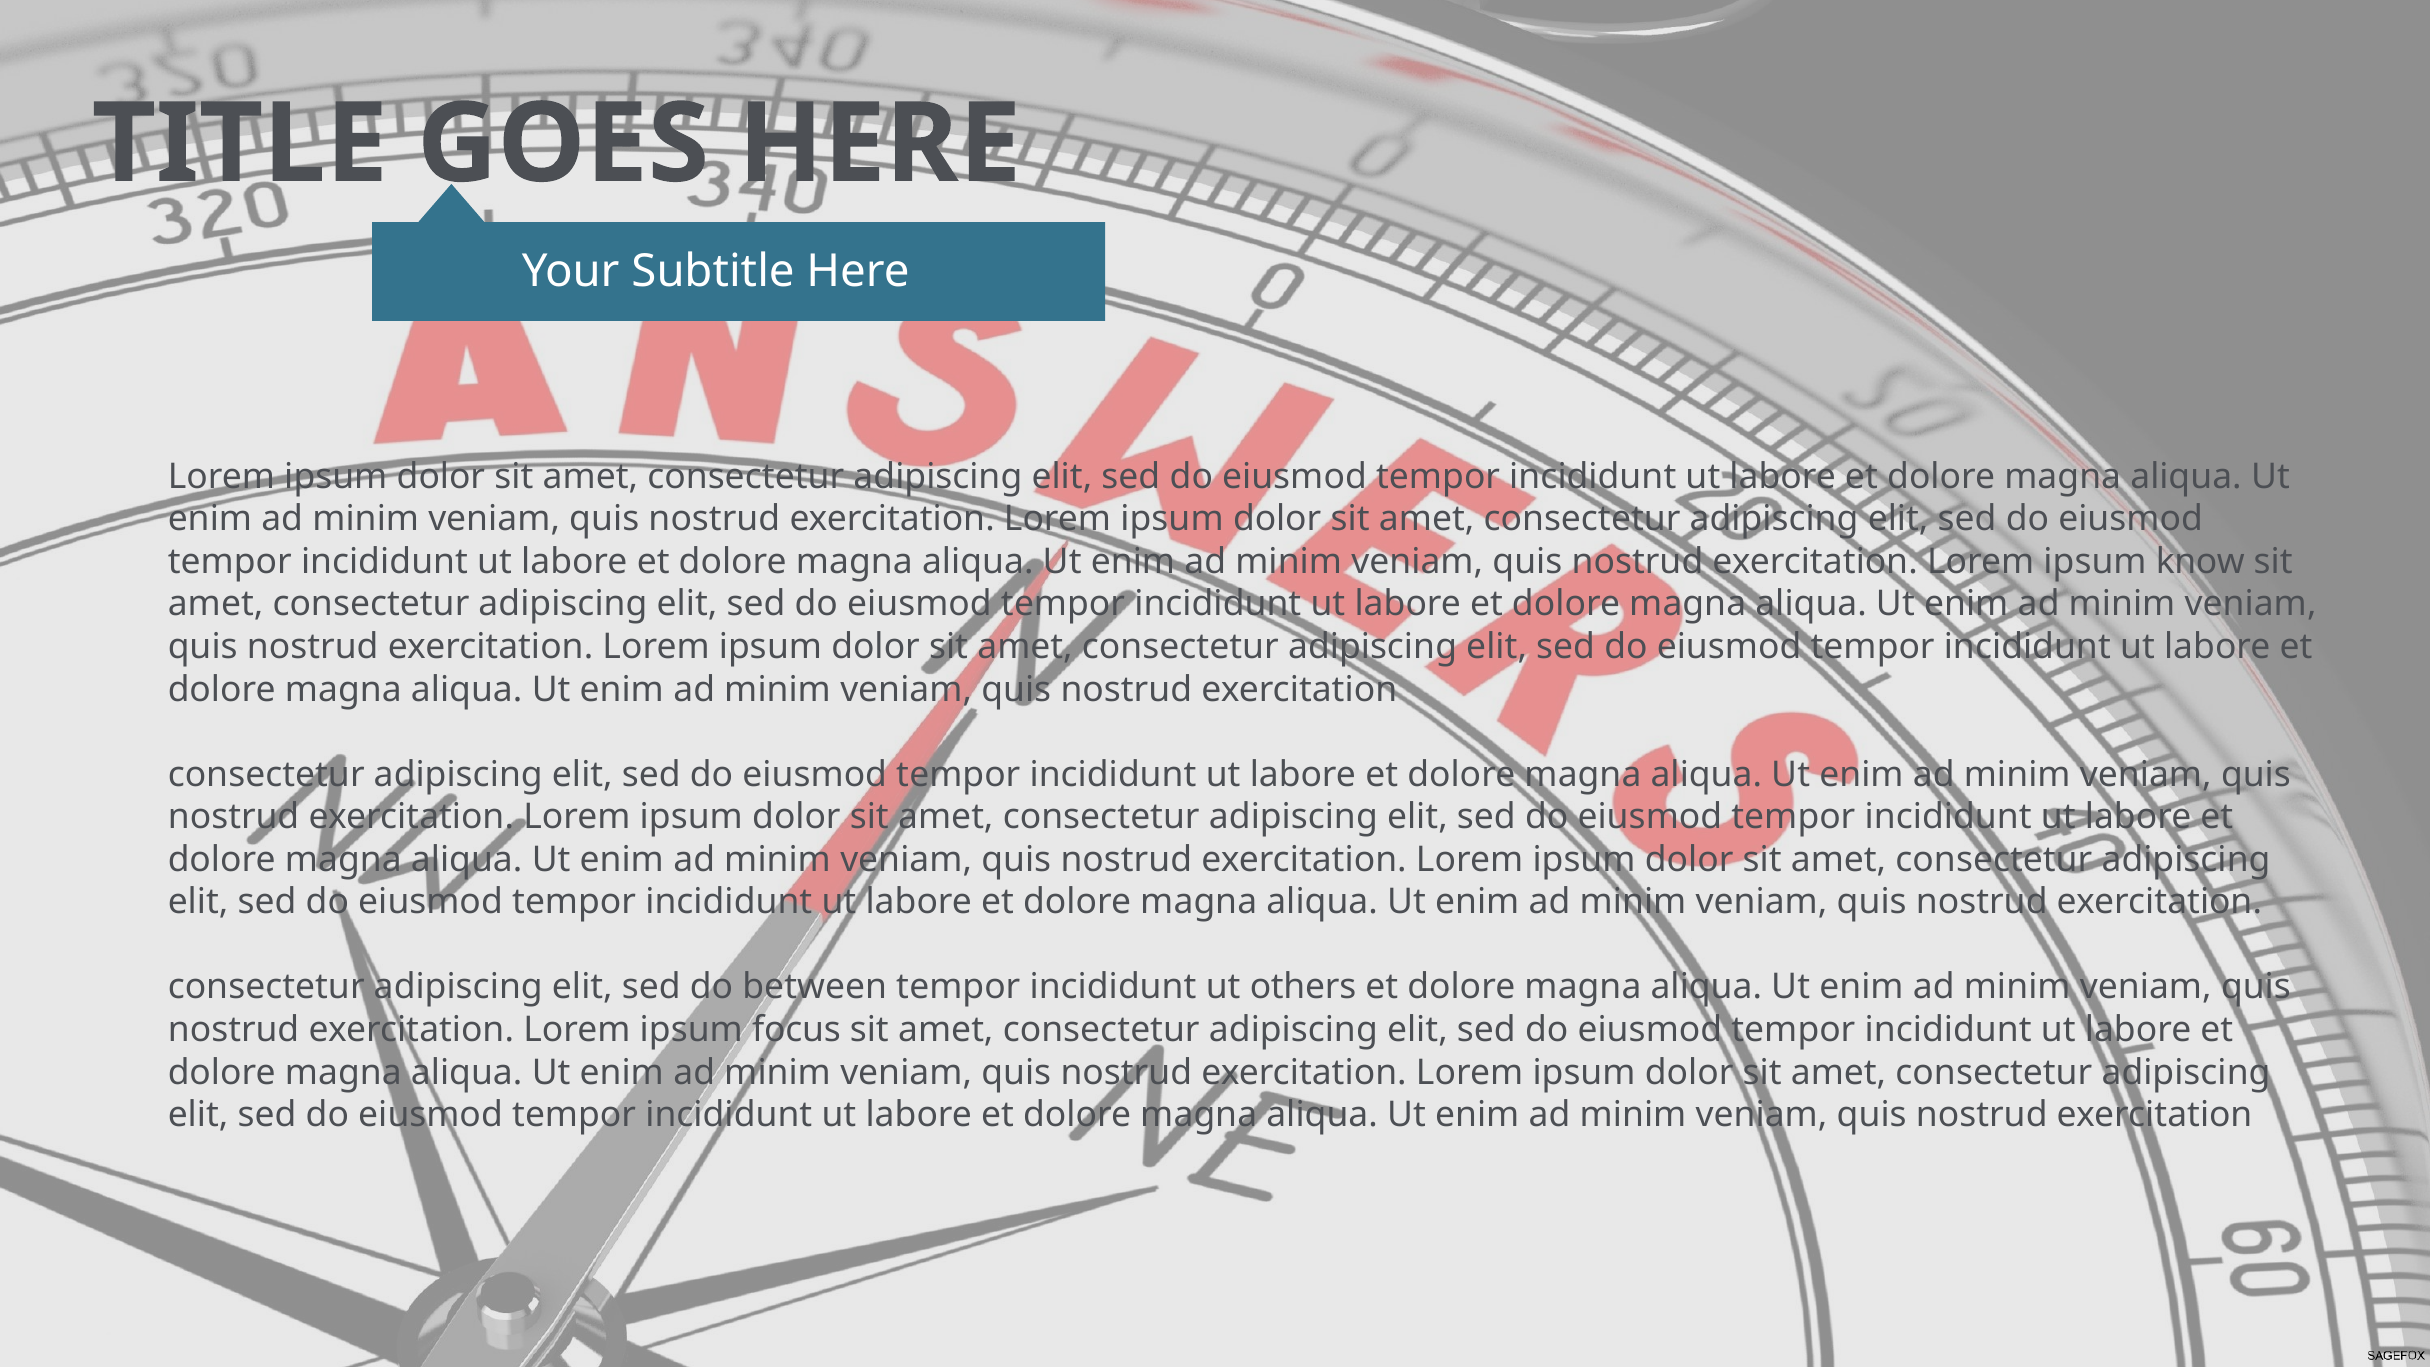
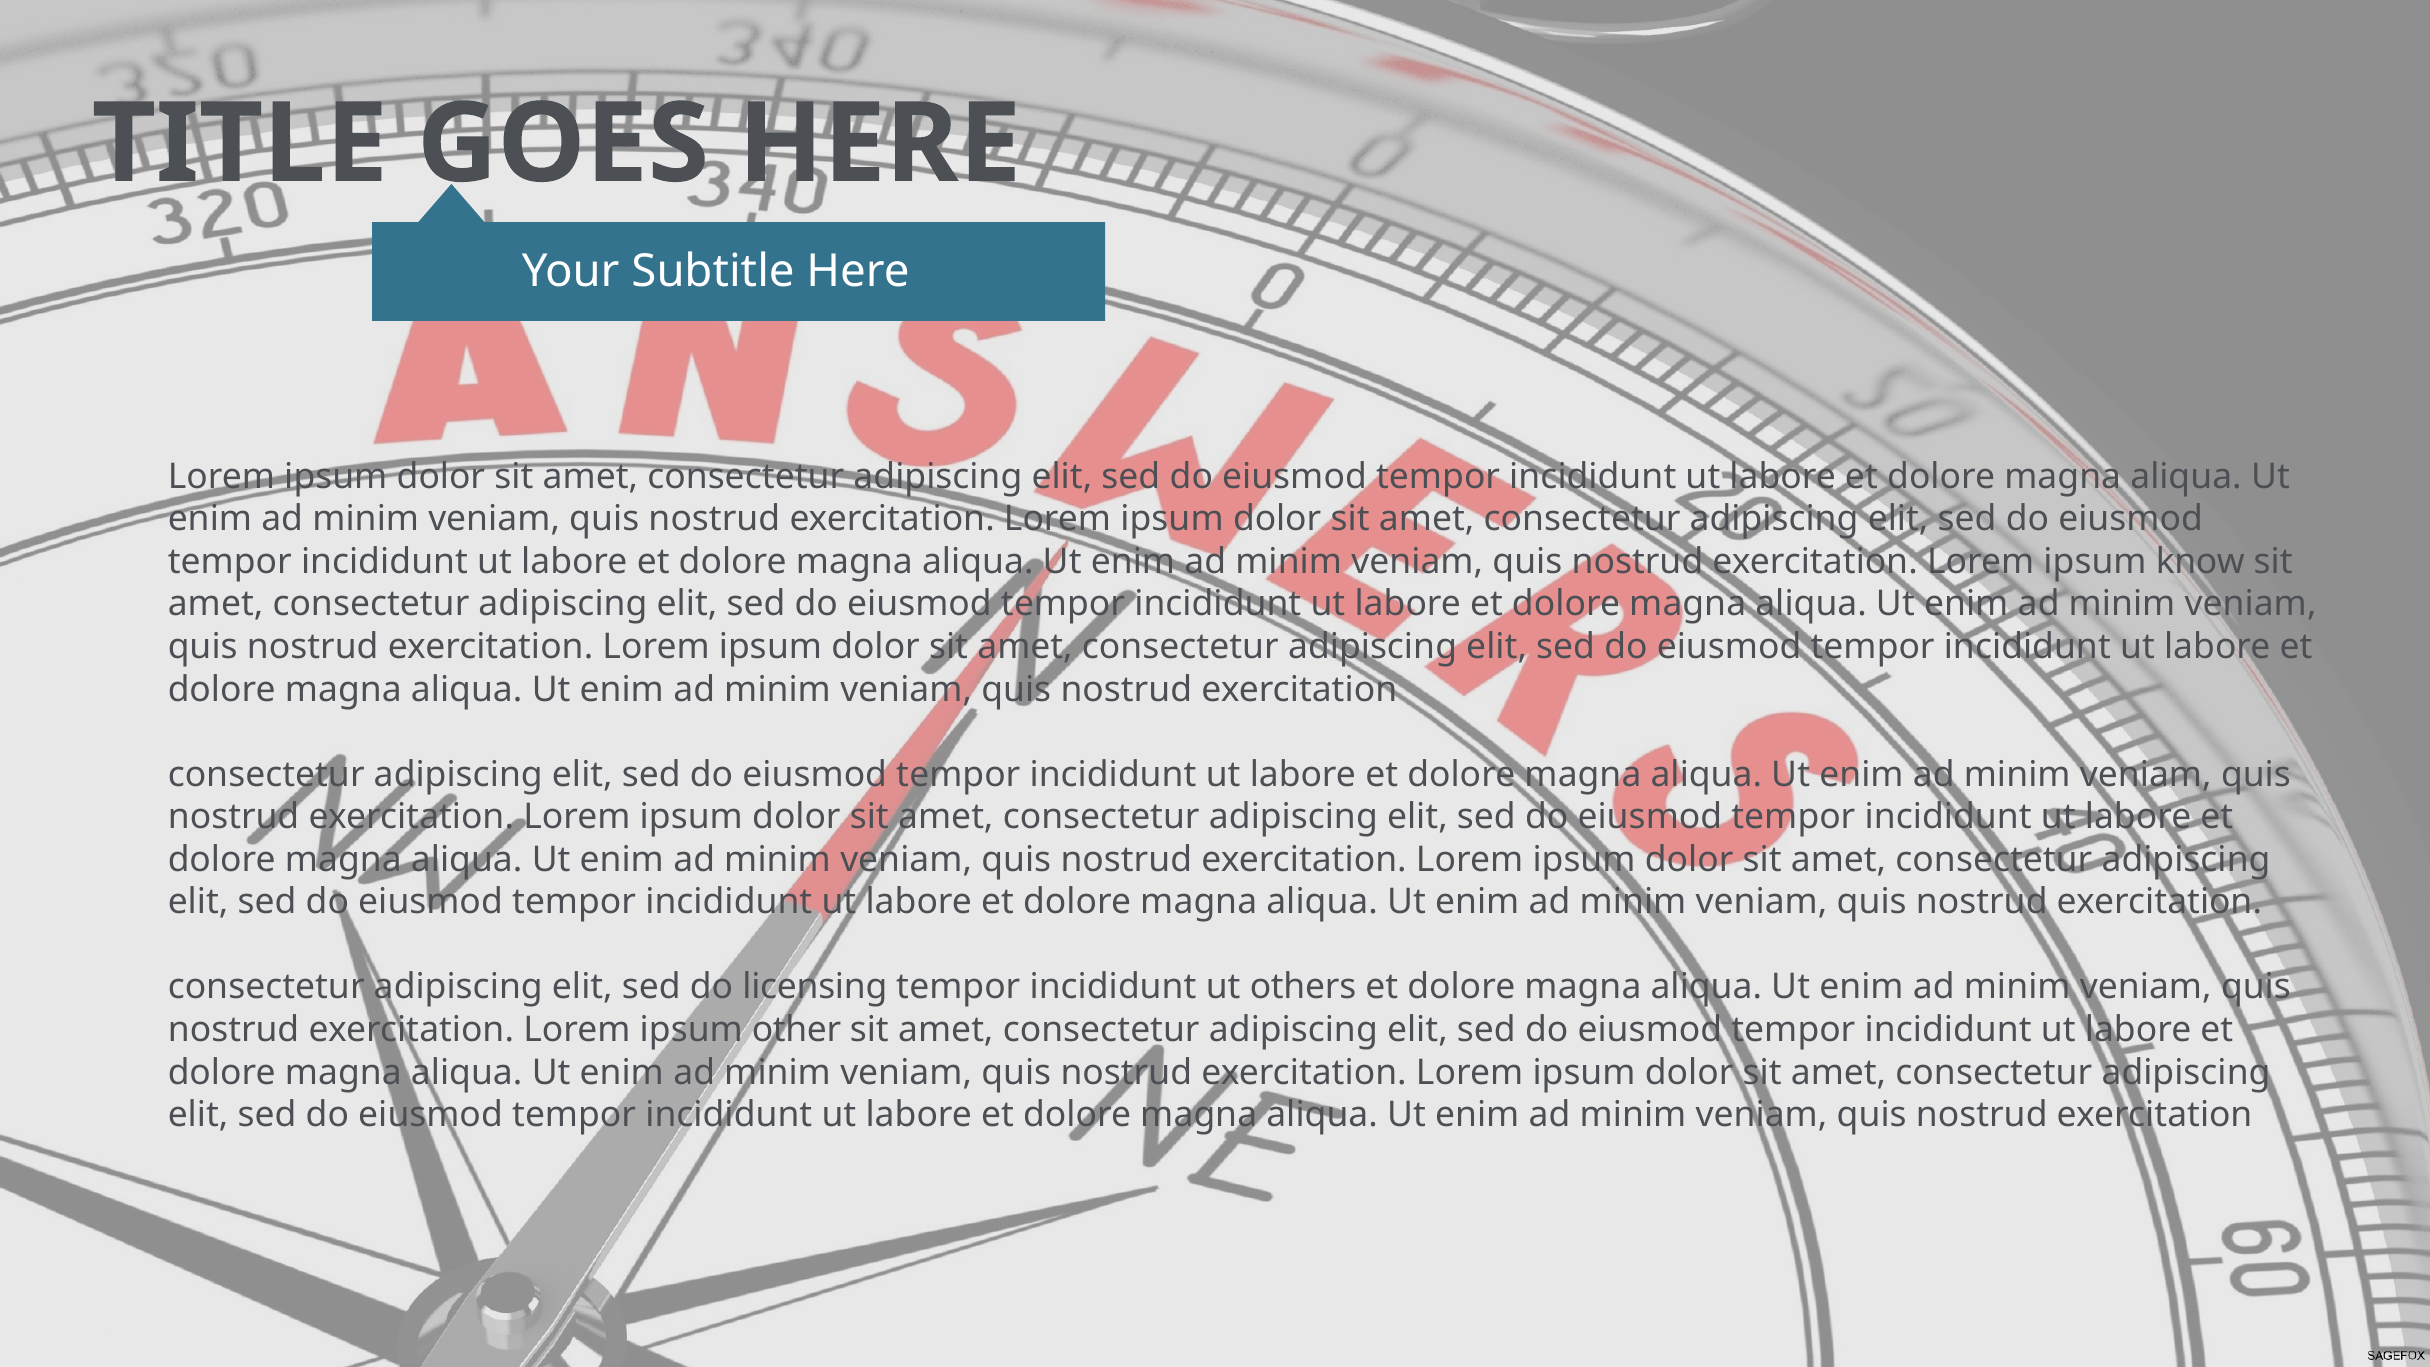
between: between -> licensing
focus: focus -> other
